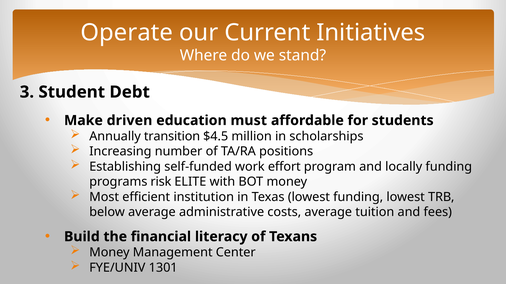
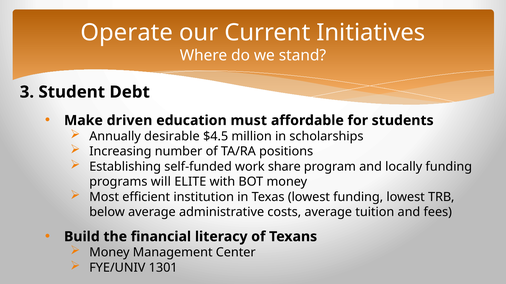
transition: transition -> desirable
effort: effort -> share
risk: risk -> will
